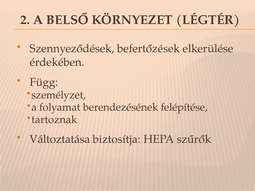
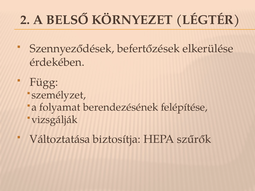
tartoznak: tartoznak -> vizsgálják
